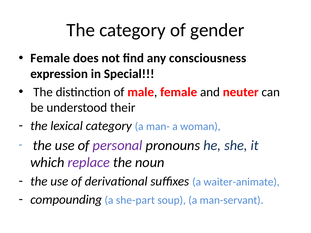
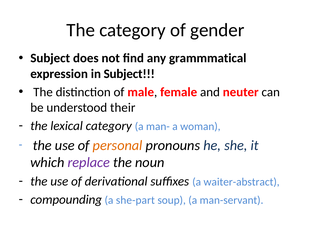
Female at (50, 58): Female -> Subject
consciousness: consciousness -> grammmatical
in Special: Special -> Subject
personal colour: purple -> orange
waiter-animate: waiter-animate -> waiter-abstract
